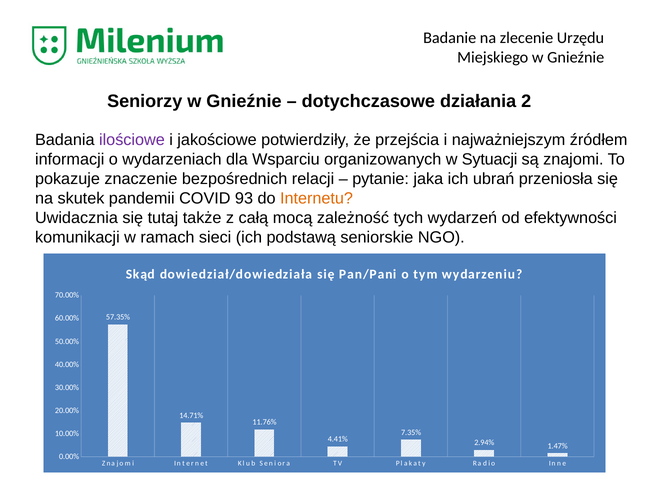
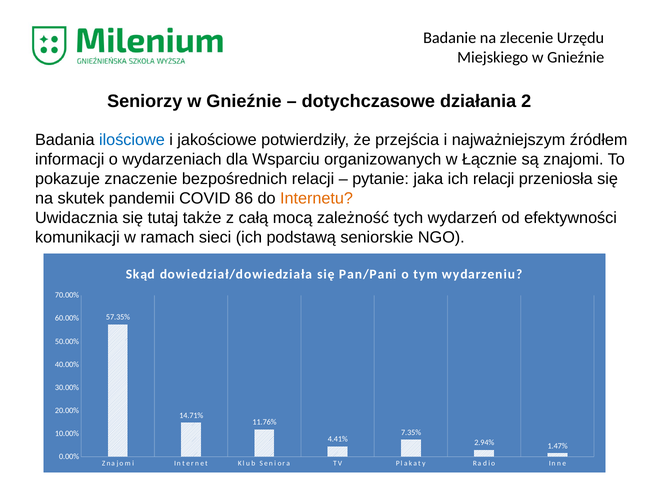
ilościowe colour: purple -> blue
Sytuacji: Sytuacji -> Łącznie
ich ubrań: ubrań -> relacji
93: 93 -> 86
